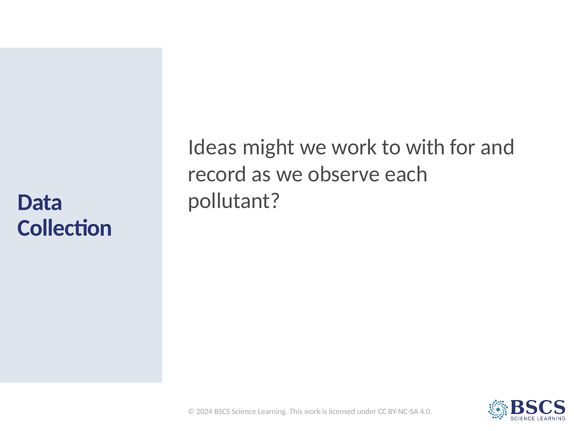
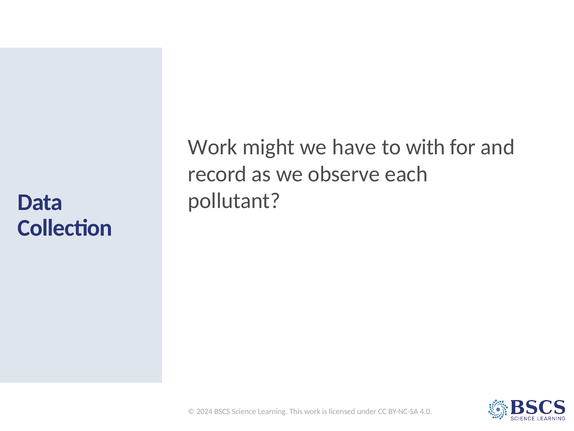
Ideas at (213, 147): Ideas -> Work
we work: work -> have
